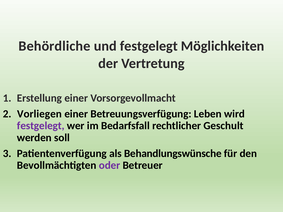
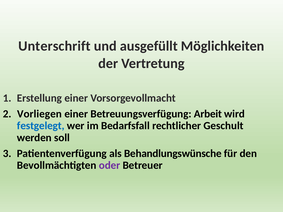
Behördliche: Behördliche -> Unterschrift
und festgelegt: festgelegt -> ausgefüllt
Leben: Leben -> Arbeit
festgelegt at (41, 126) colour: purple -> blue
